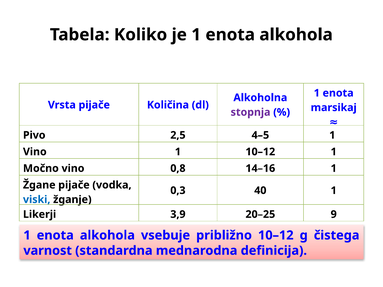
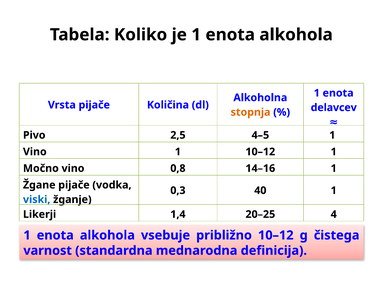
marsikaj: marsikaj -> delavcev
stopnja colour: purple -> orange
3,9: 3,9 -> 1,4
9: 9 -> 4
